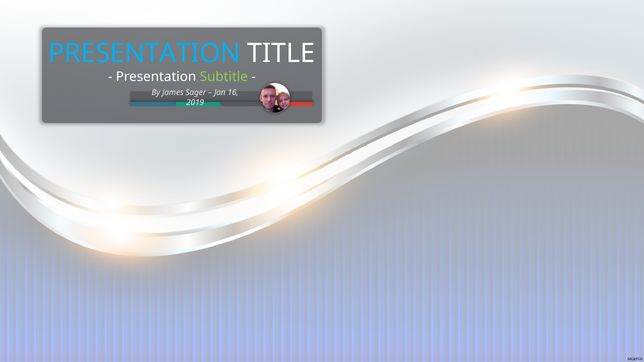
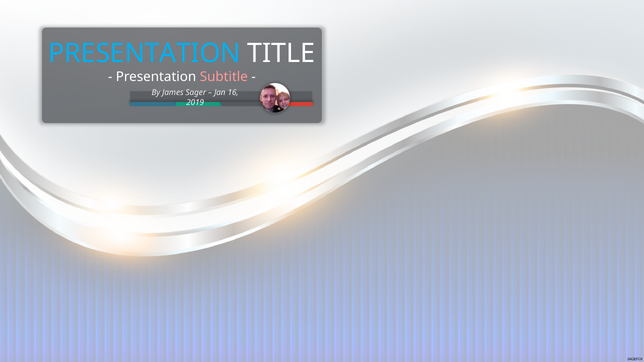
Subtitle colour: light green -> pink
